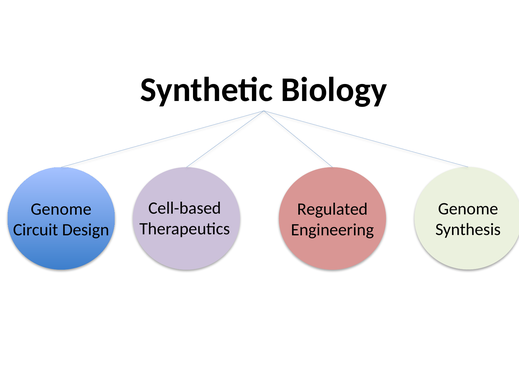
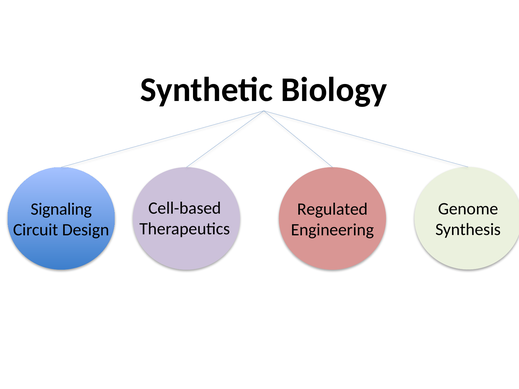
Genome at (61, 209): Genome -> Signaling
